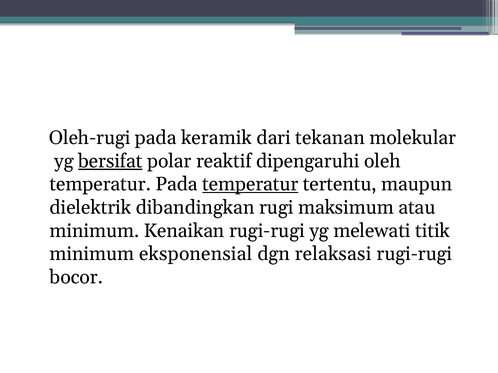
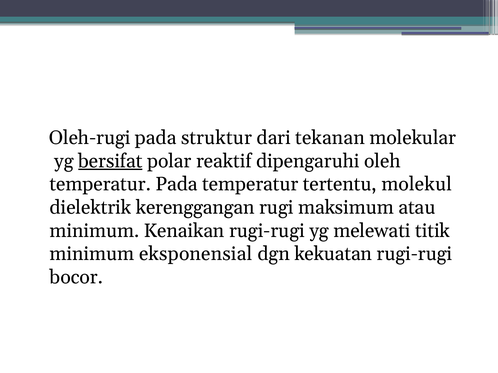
keramik: keramik -> struktur
temperatur at (250, 184) underline: present -> none
maupun: maupun -> molekul
dibandingkan: dibandingkan -> kerenggangan
relaksasi: relaksasi -> kekuatan
